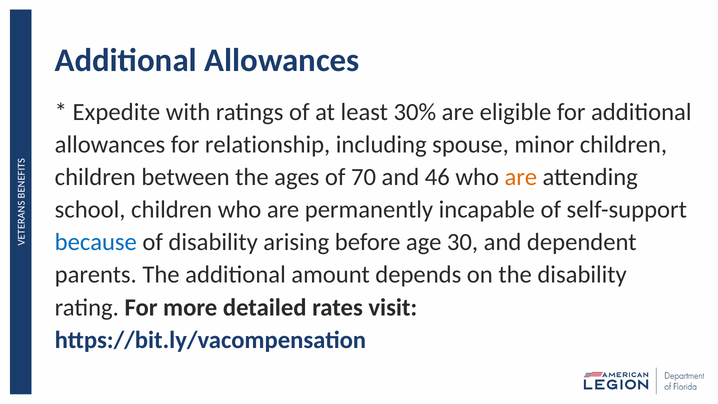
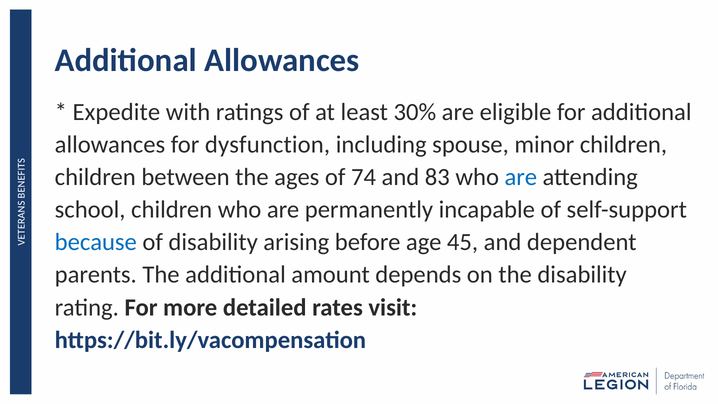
relationship: relationship -> dysfunction
70: 70 -> 74
46: 46 -> 83
are at (521, 177) colour: orange -> blue
30: 30 -> 45
